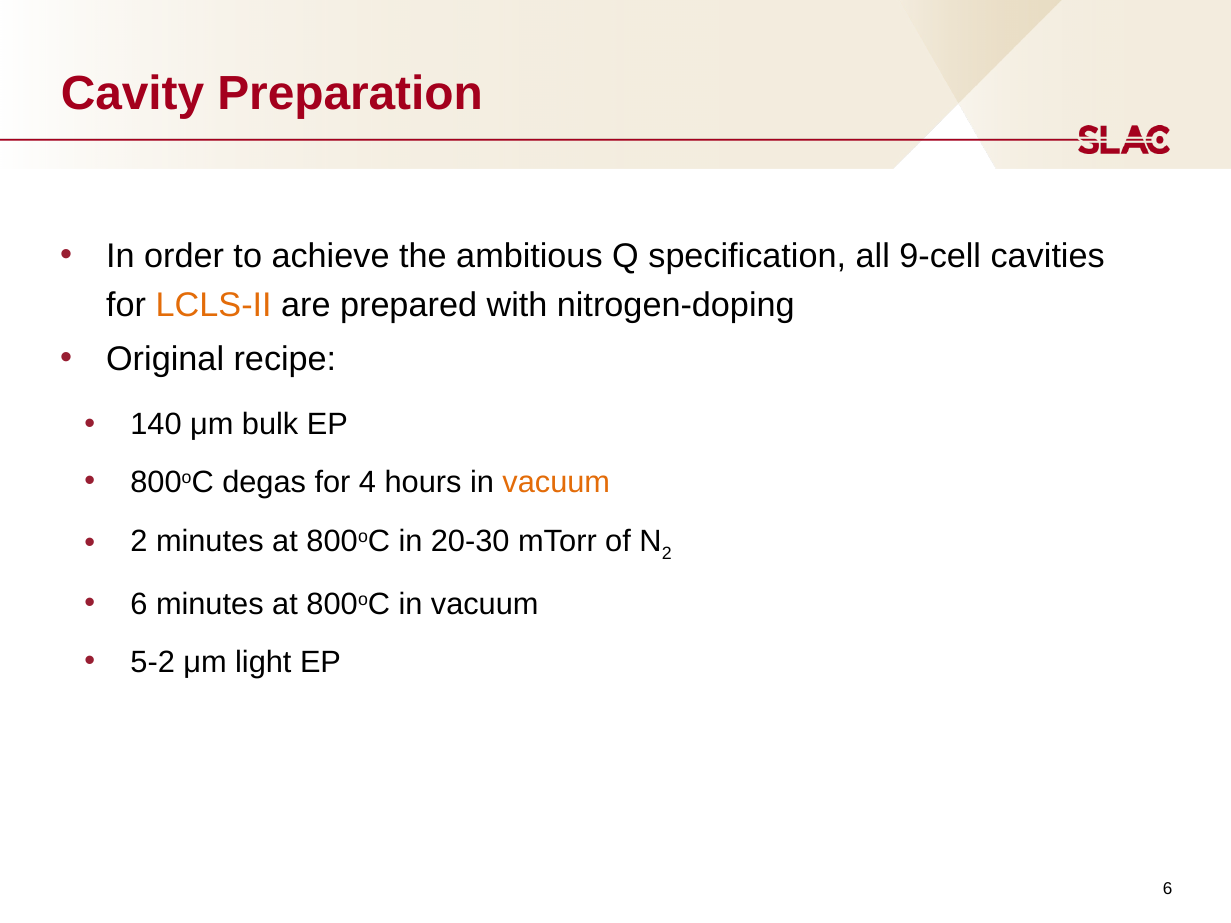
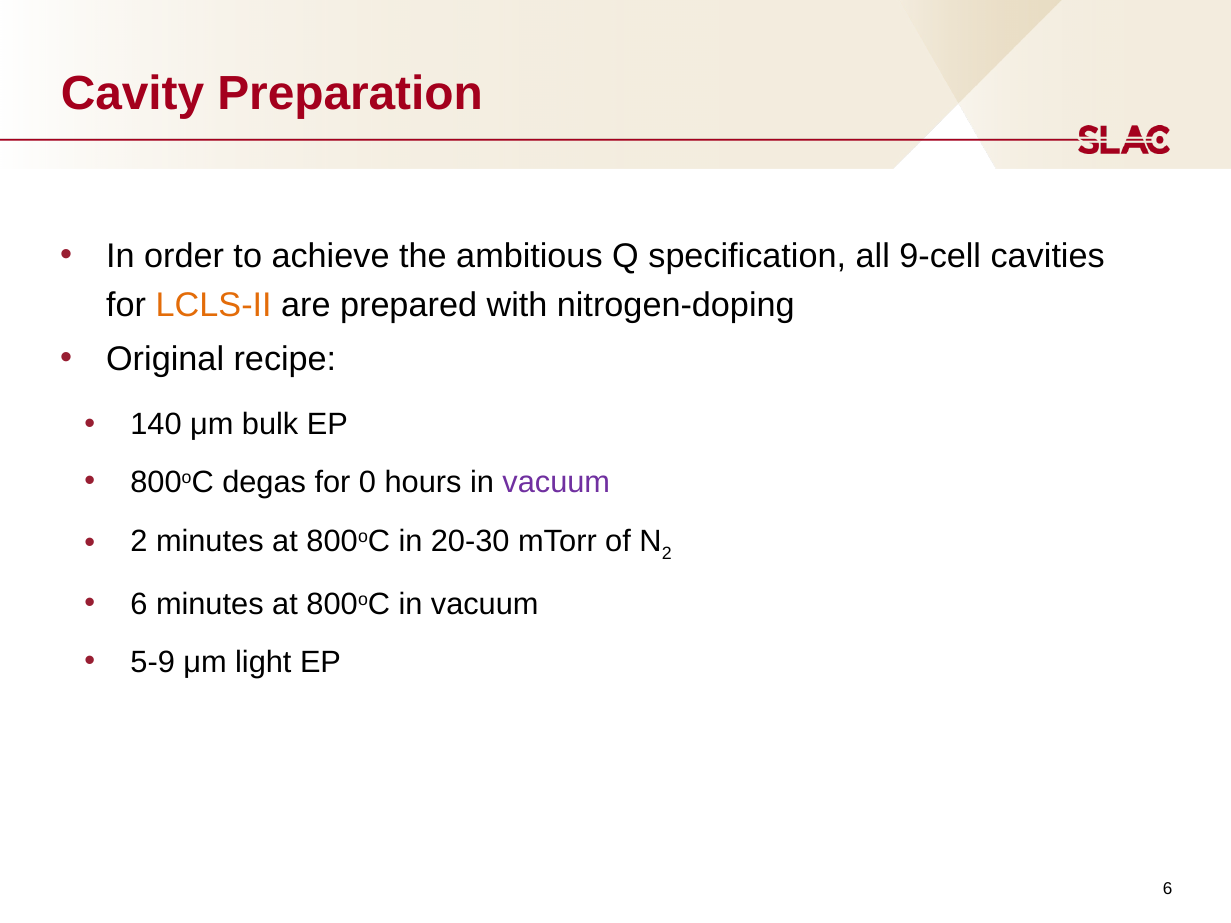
4: 4 -> 0
vacuum at (556, 483) colour: orange -> purple
5-2: 5-2 -> 5-9
